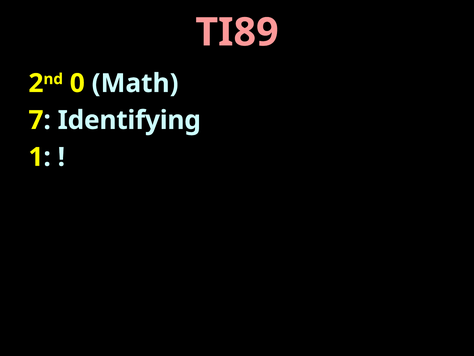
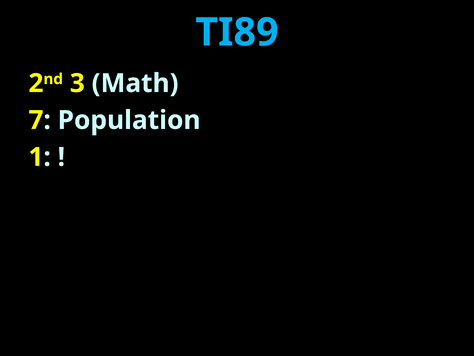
TI89 colour: pink -> light blue
0: 0 -> 3
Identifying: Identifying -> Population
